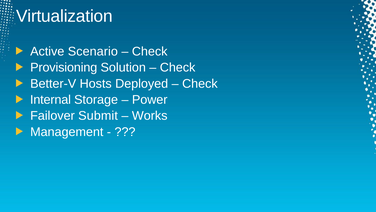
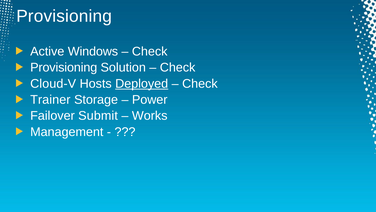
Virtualization at (64, 16): Virtualization -> Provisioning
Scenario: Scenario -> Windows
Better-V: Better-V -> Cloud-V
Deployed underline: none -> present
Internal: Internal -> Trainer
